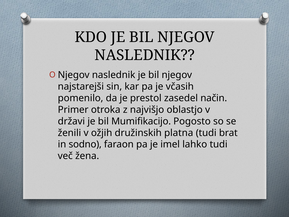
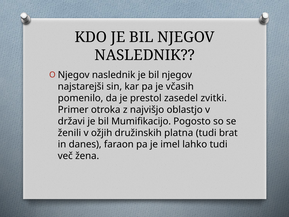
način: način -> zvitki
sodno: sodno -> danes
